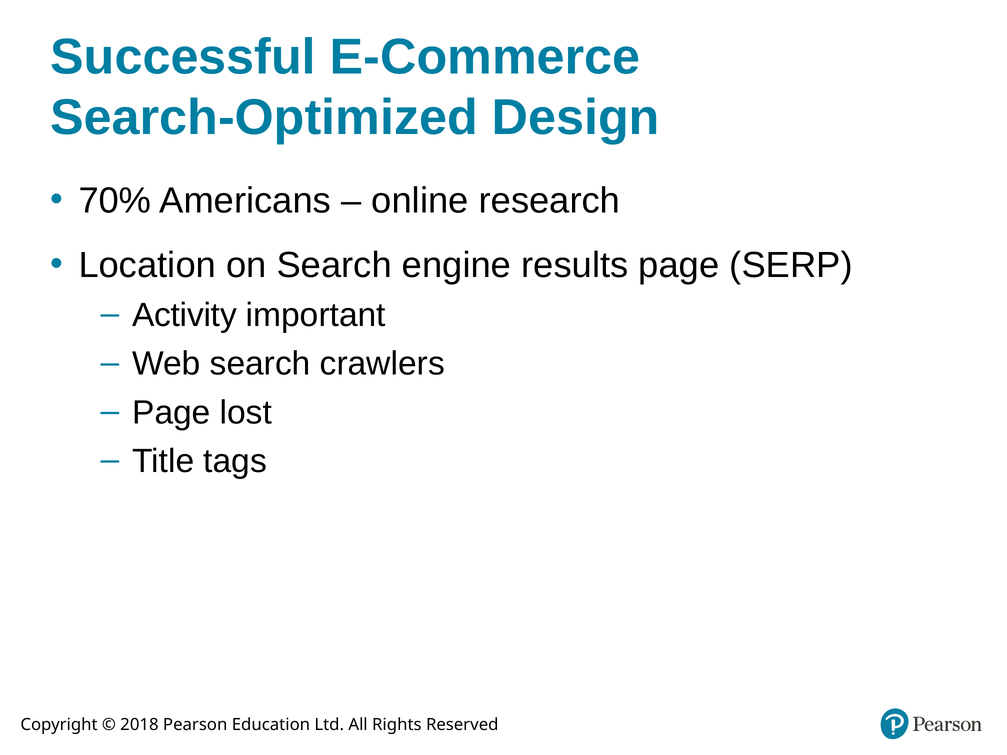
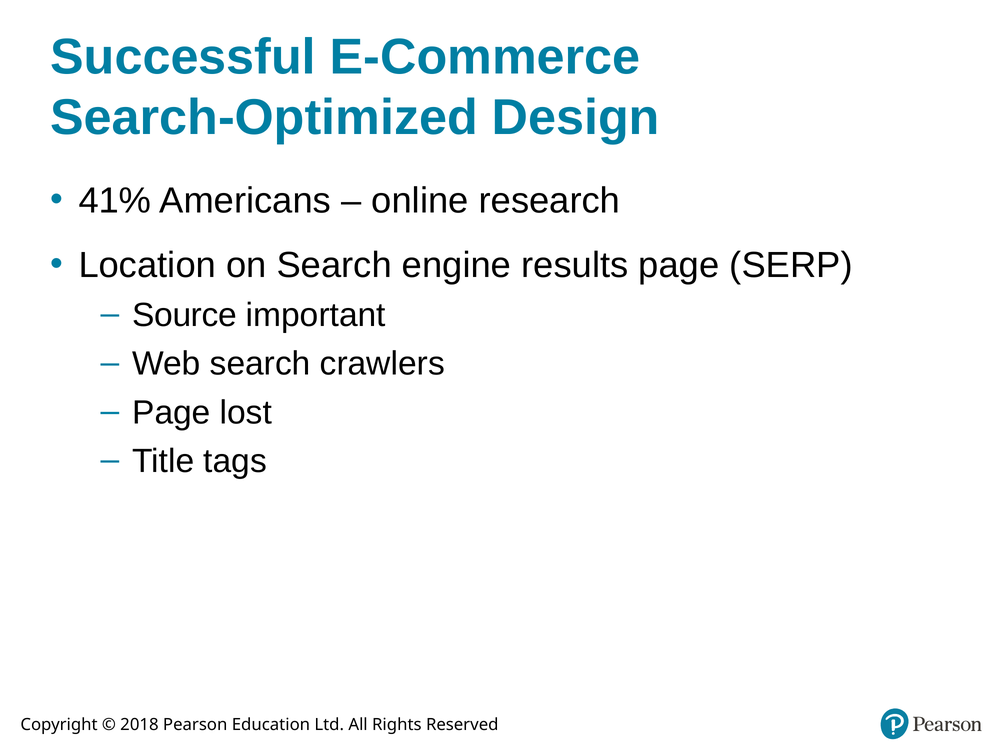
70%: 70% -> 41%
Activity: Activity -> Source
